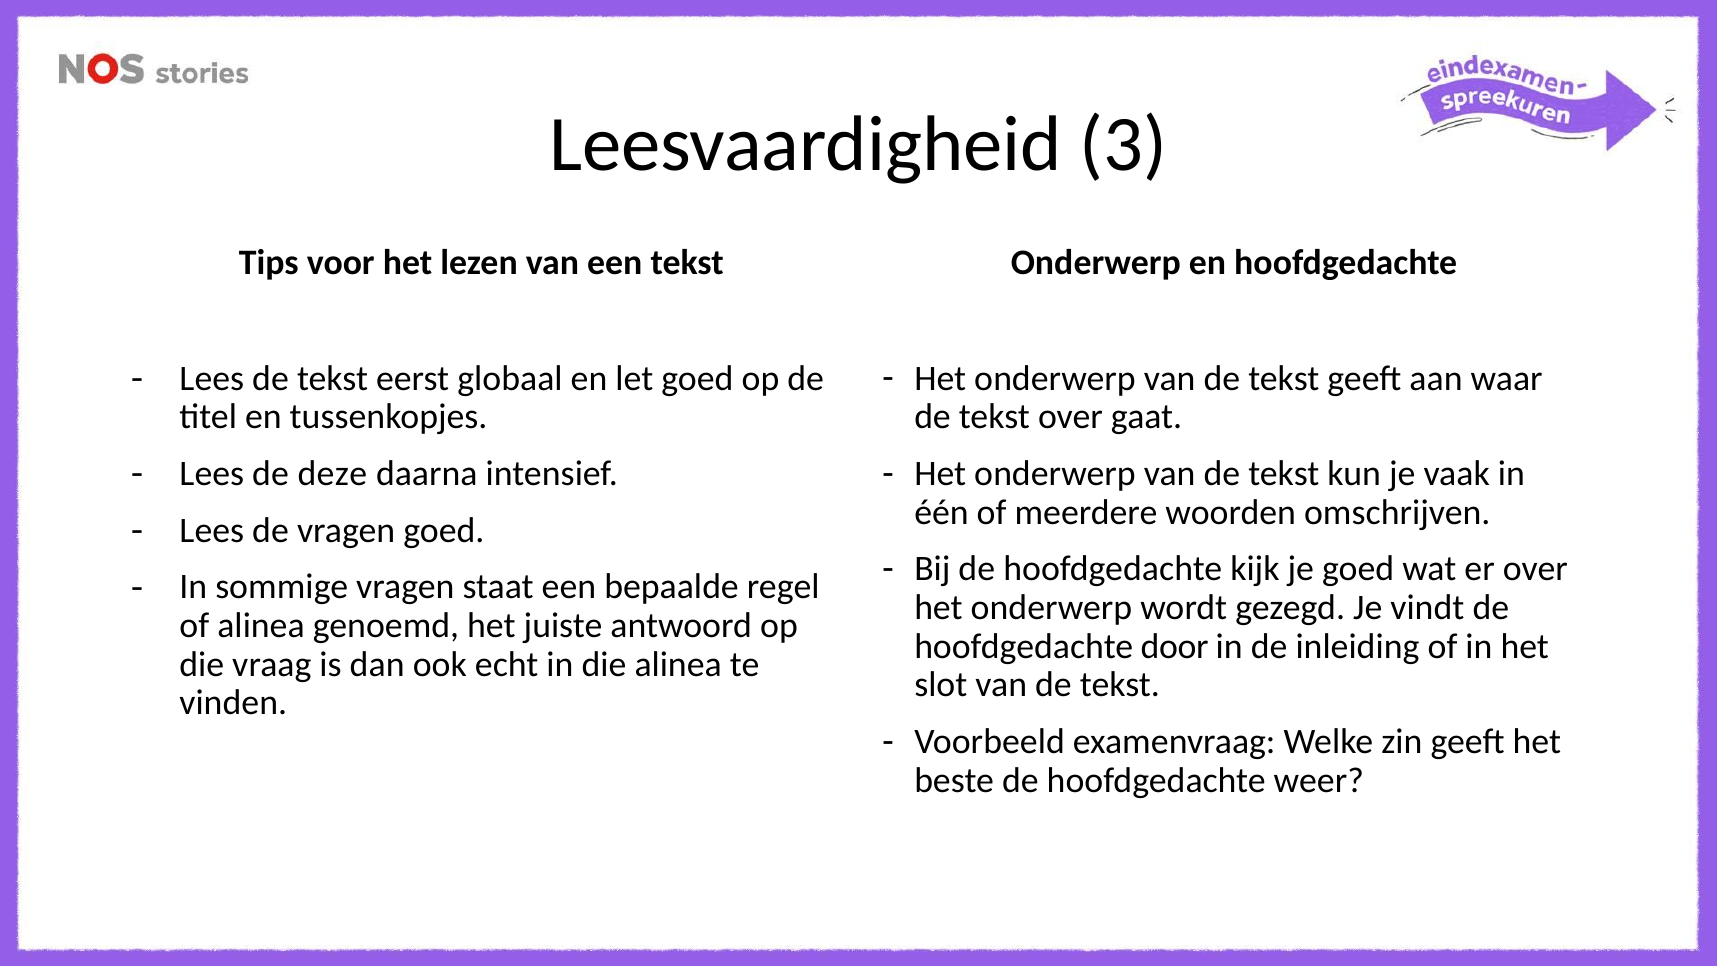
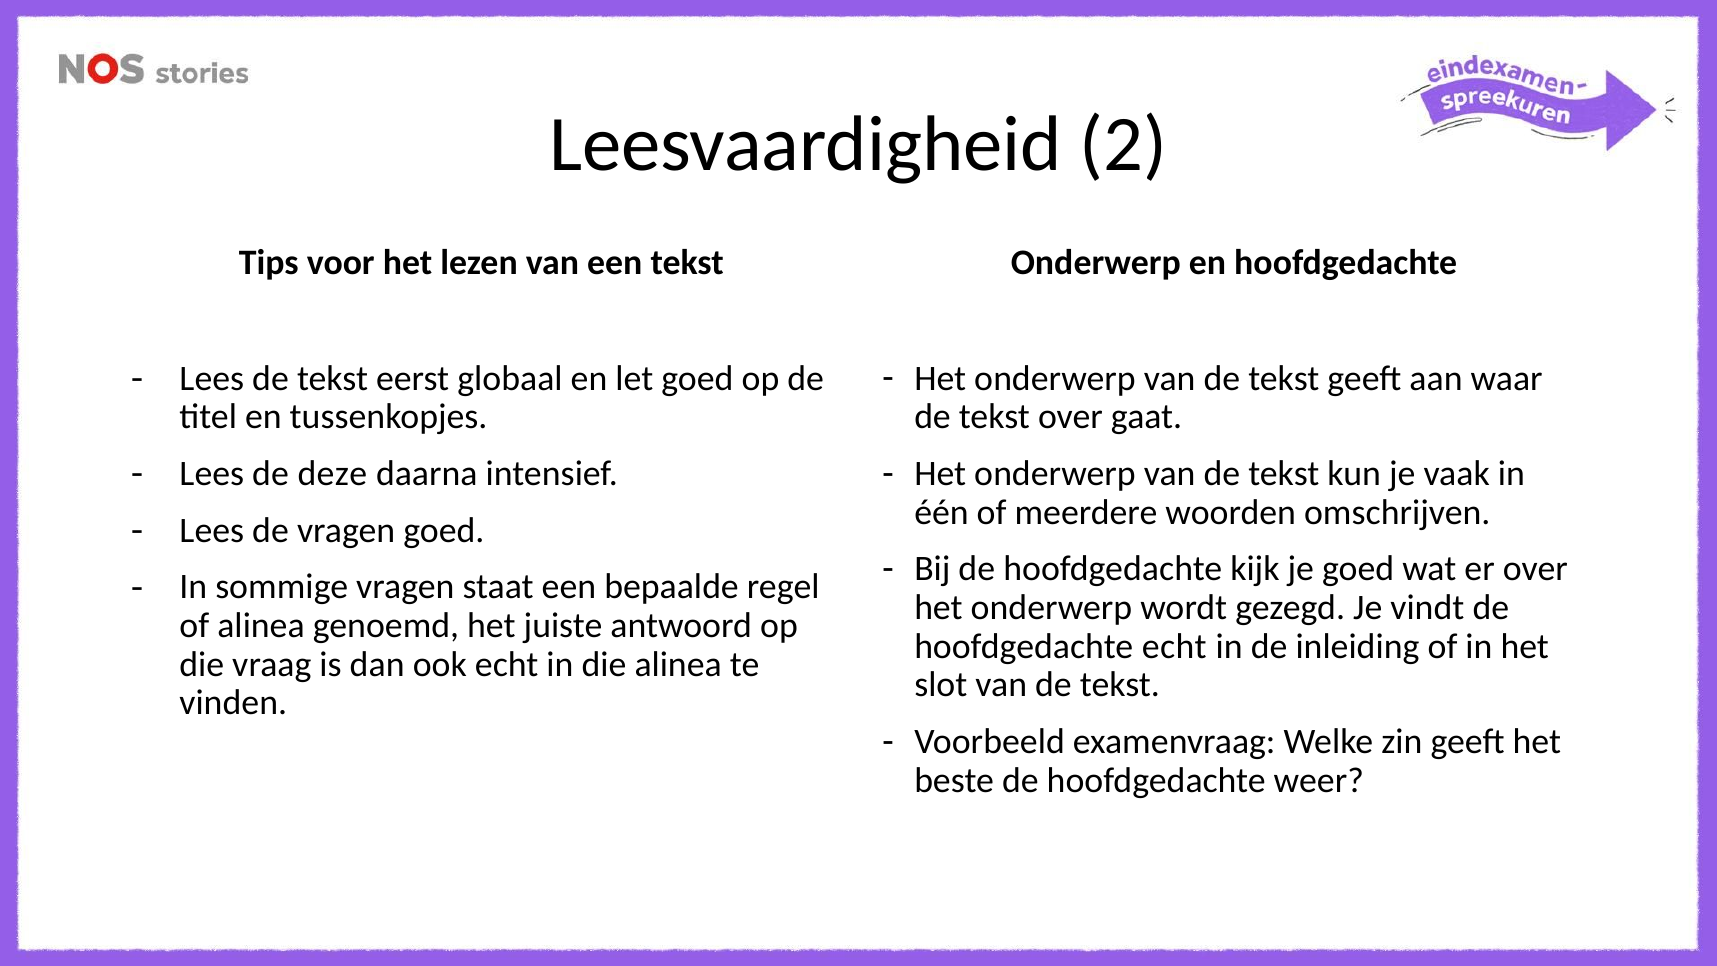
3: 3 -> 2
hoofdgedachte door: door -> echt
